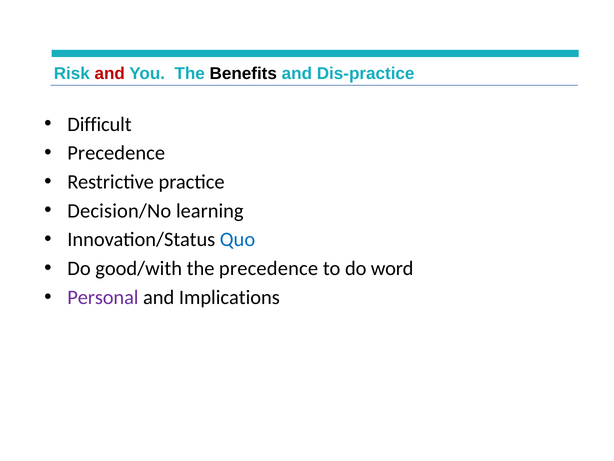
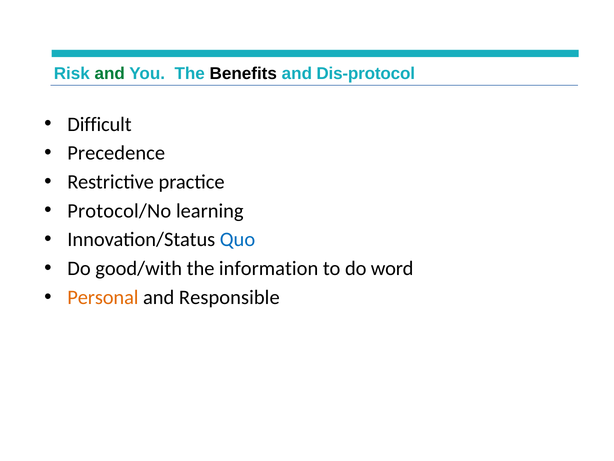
and at (110, 74) colour: red -> green
Dis-practice: Dis-practice -> Dis-protocol
Decision/No: Decision/No -> Protocol/No
the precedence: precedence -> information
Personal colour: purple -> orange
Implications: Implications -> Responsible
